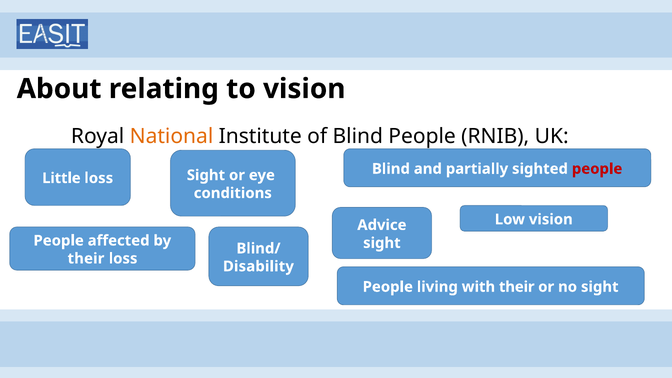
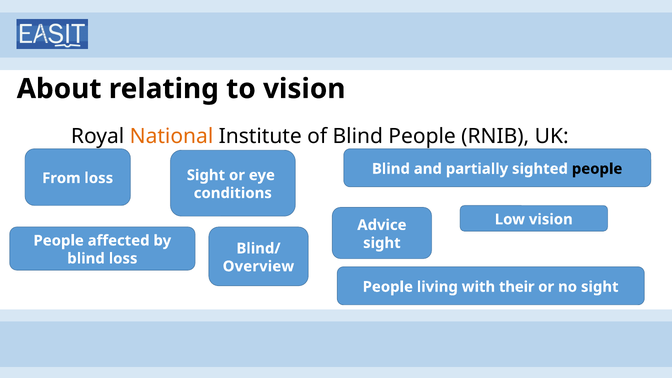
people at (597, 169) colour: red -> black
Little: Little -> From
their at (86, 258): their -> blind
Disability: Disability -> Overview
